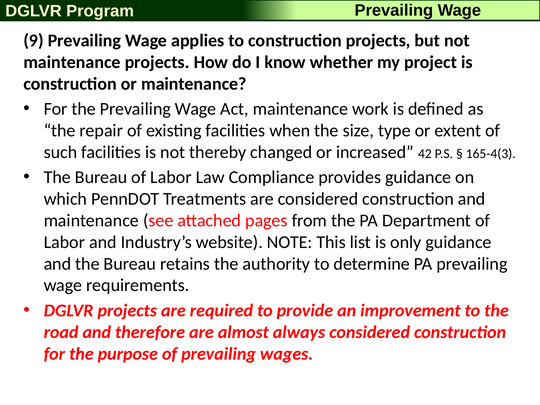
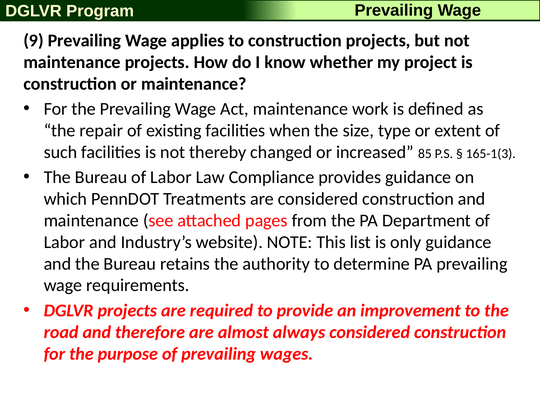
42: 42 -> 85
165-4(3: 165-4(3 -> 165-1(3
